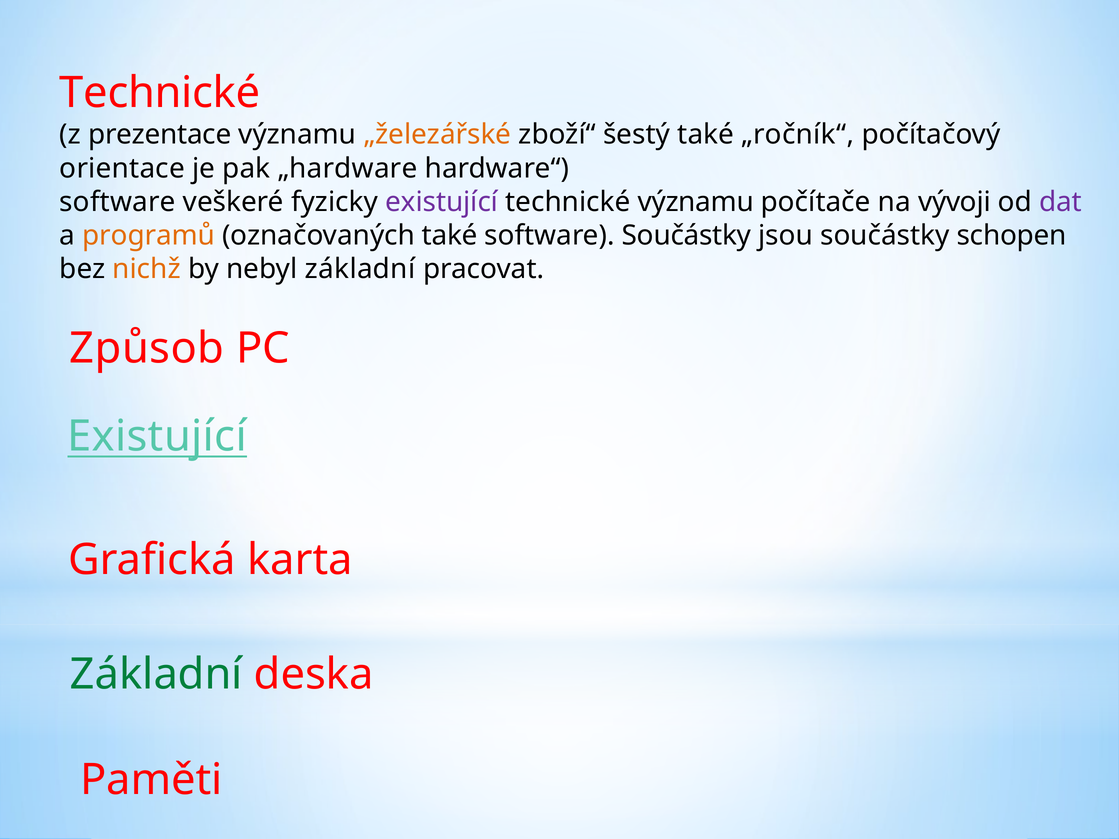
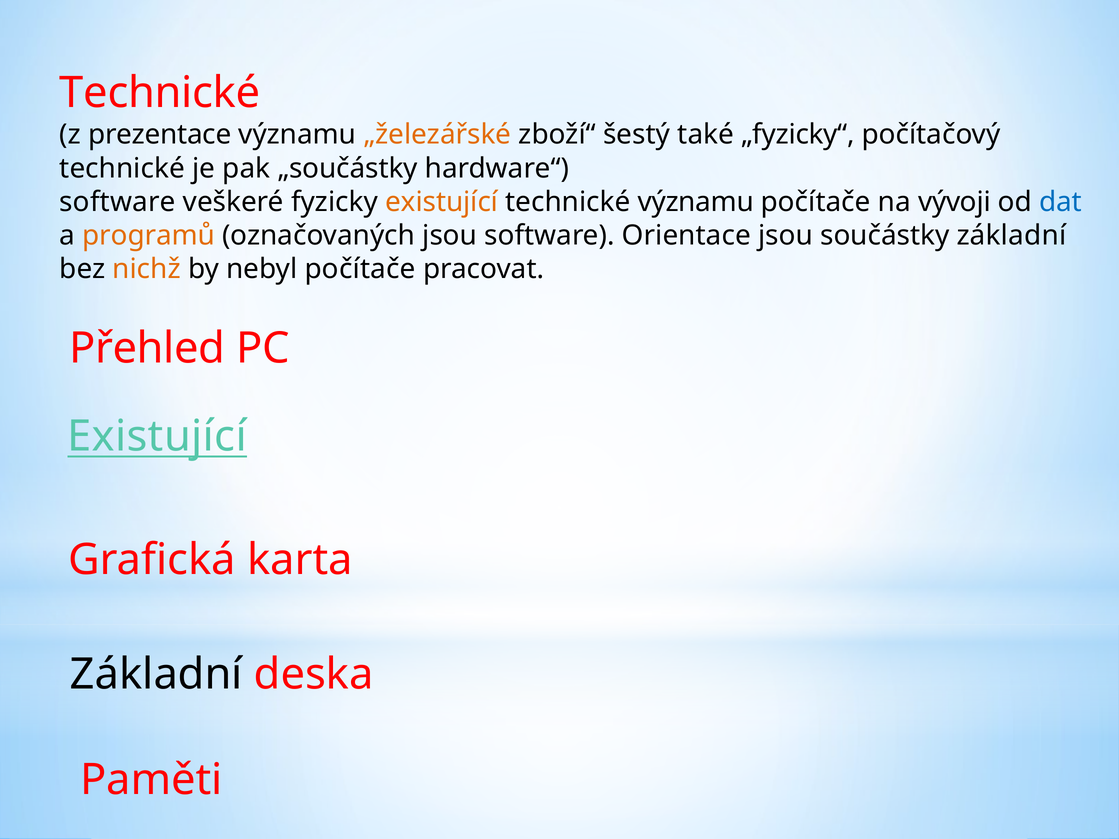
„ročník“: „ročník“ -> „fyzicky“
orientace at (122, 168): orientace -> technické
„hardware: „hardware -> „součástky
existující at (442, 202) colour: purple -> orange
dat colour: purple -> blue
označovaných také: také -> jsou
software Součástky: Součástky -> Orientace
součástky schopen: schopen -> základní
nebyl základní: základní -> počítače
Způsob: Způsob -> Přehled
Základní at (156, 675) colour: green -> black
